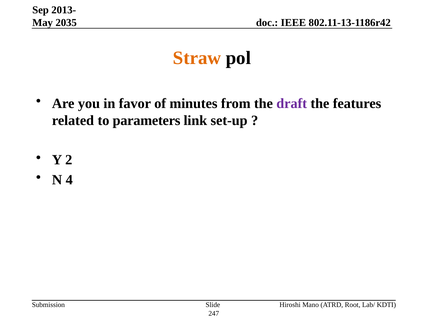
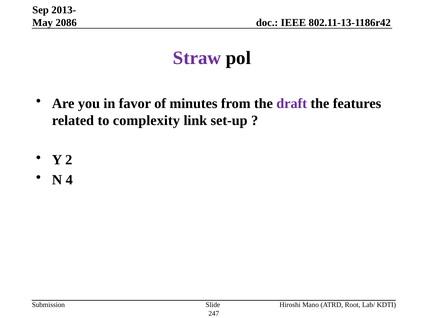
2035: 2035 -> 2086
Straw colour: orange -> purple
parameters: parameters -> complexity
